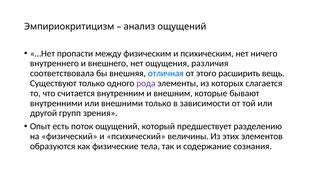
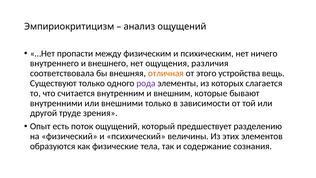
отличная colour: blue -> orange
расширить: расширить -> устройства
групп: групп -> труде
